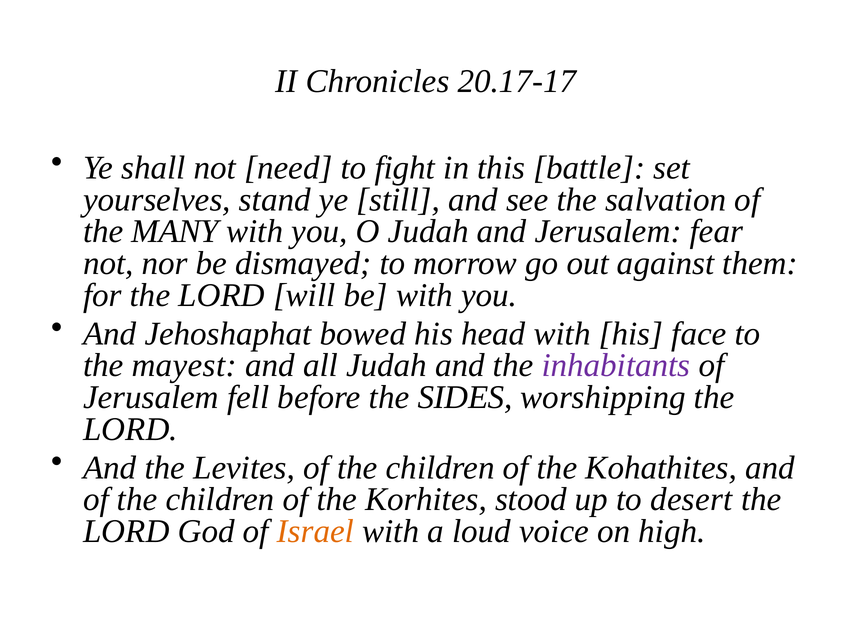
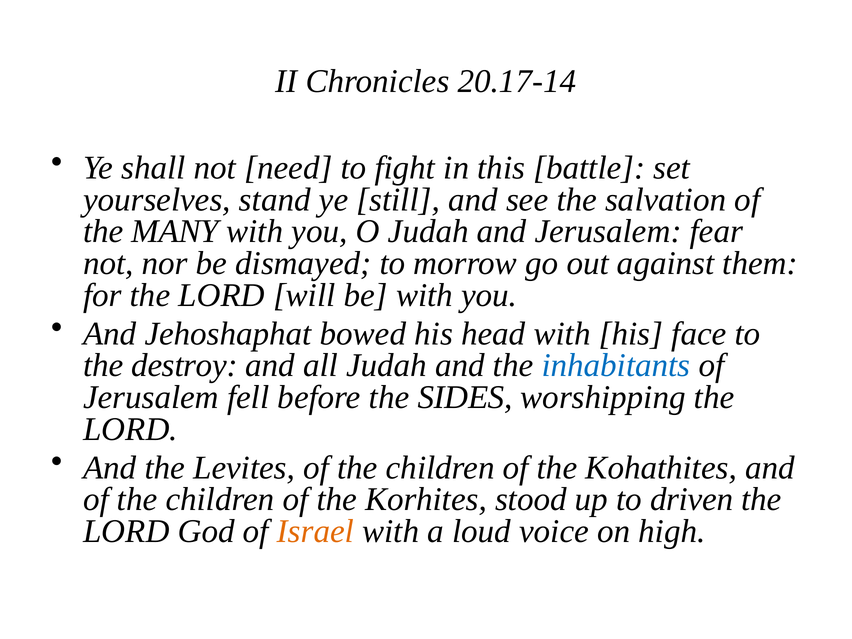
20.17-17: 20.17-17 -> 20.17-14
mayest: mayest -> destroy
inhabitants colour: purple -> blue
desert: desert -> driven
